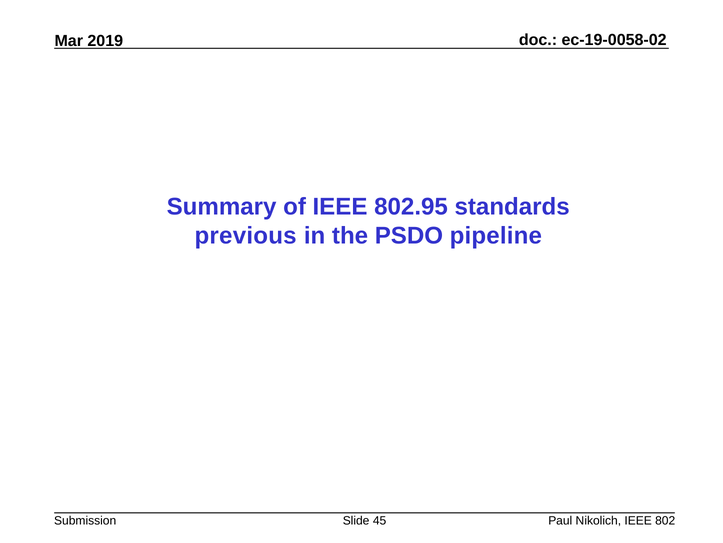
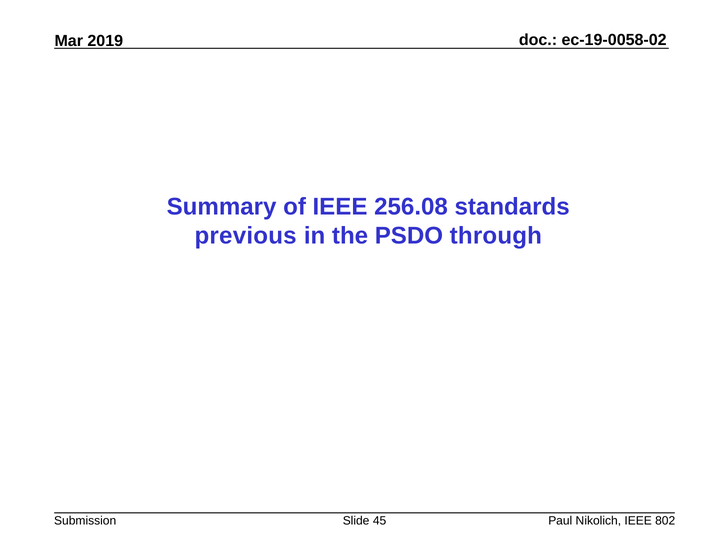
802.95: 802.95 -> 256.08
pipeline: pipeline -> through
